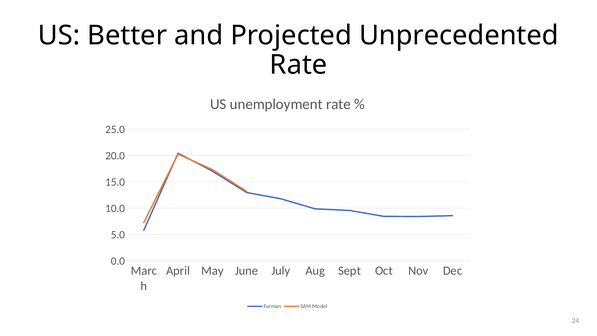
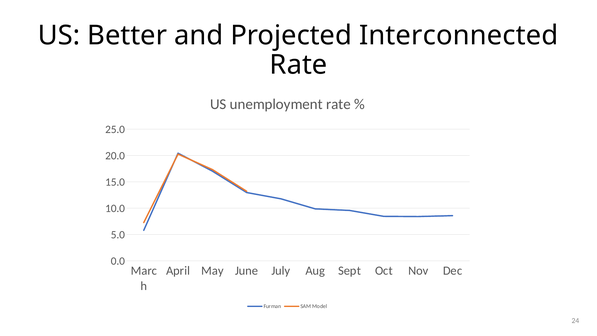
Unprecedented: Unprecedented -> Interconnected
